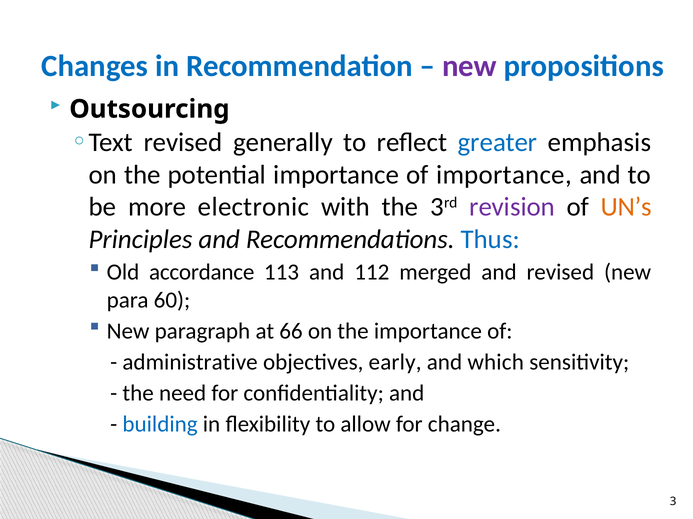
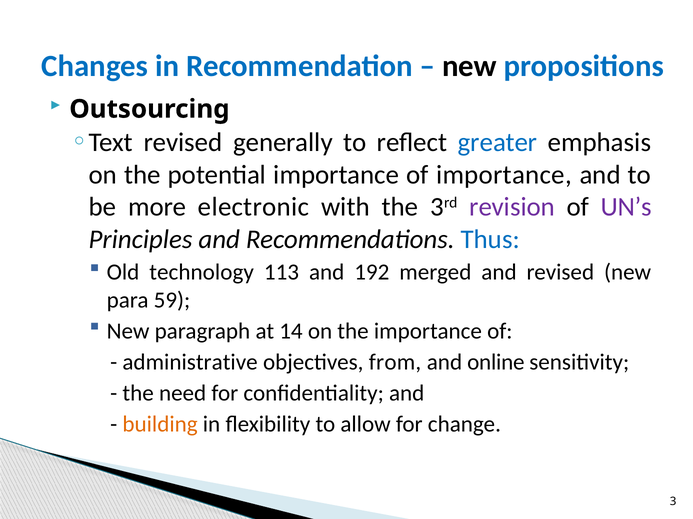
new at (469, 66) colour: purple -> black
UN’s colour: orange -> purple
accordance: accordance -> technology
112: 112 -> 192
60: 60 -> 59
66: 66 -> 14
early: early -> from
which: which -> online
building colour: blue -> orange
